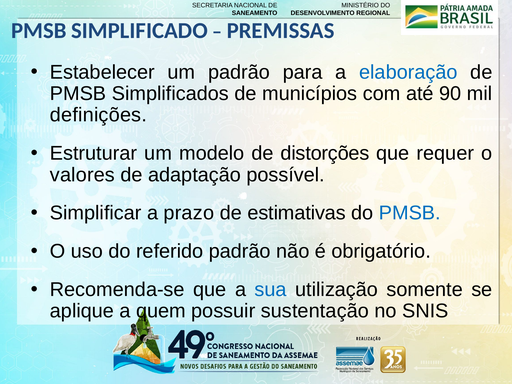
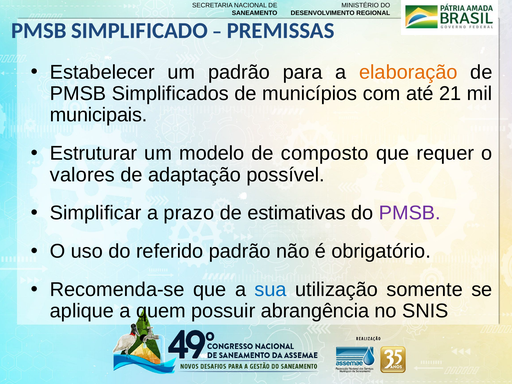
elaboração colour: blue -> orange
90: 90 -> 21
definições: definições -> municipais
distorções: distorções -> composto
PMSB at (410, 213) colour: blue -> purple
sustentação: sustentação -> abrangência
